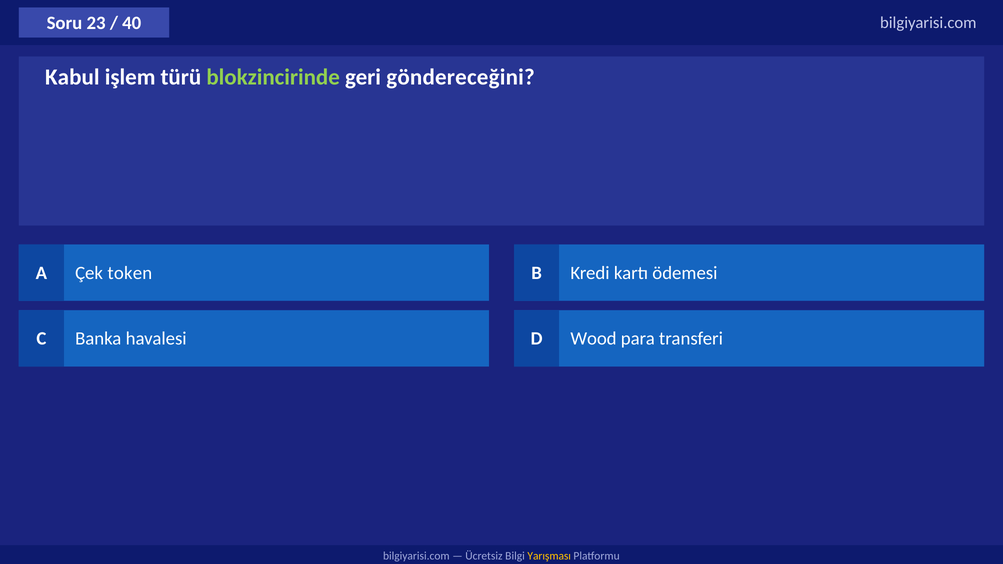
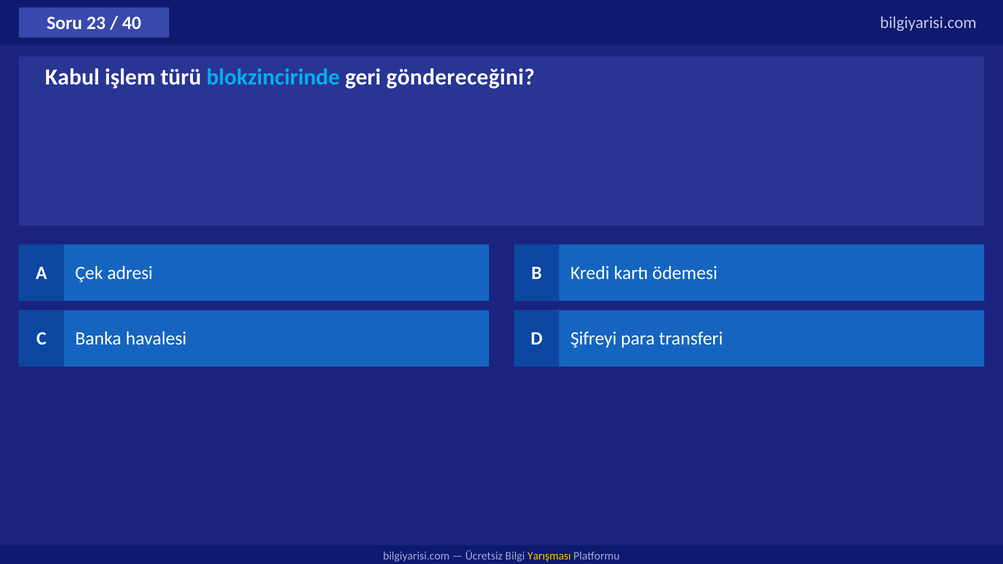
blokzincirinde colour: light green -> light blue
token: token -> adresi
Wood: Wood -> Şifreyi
